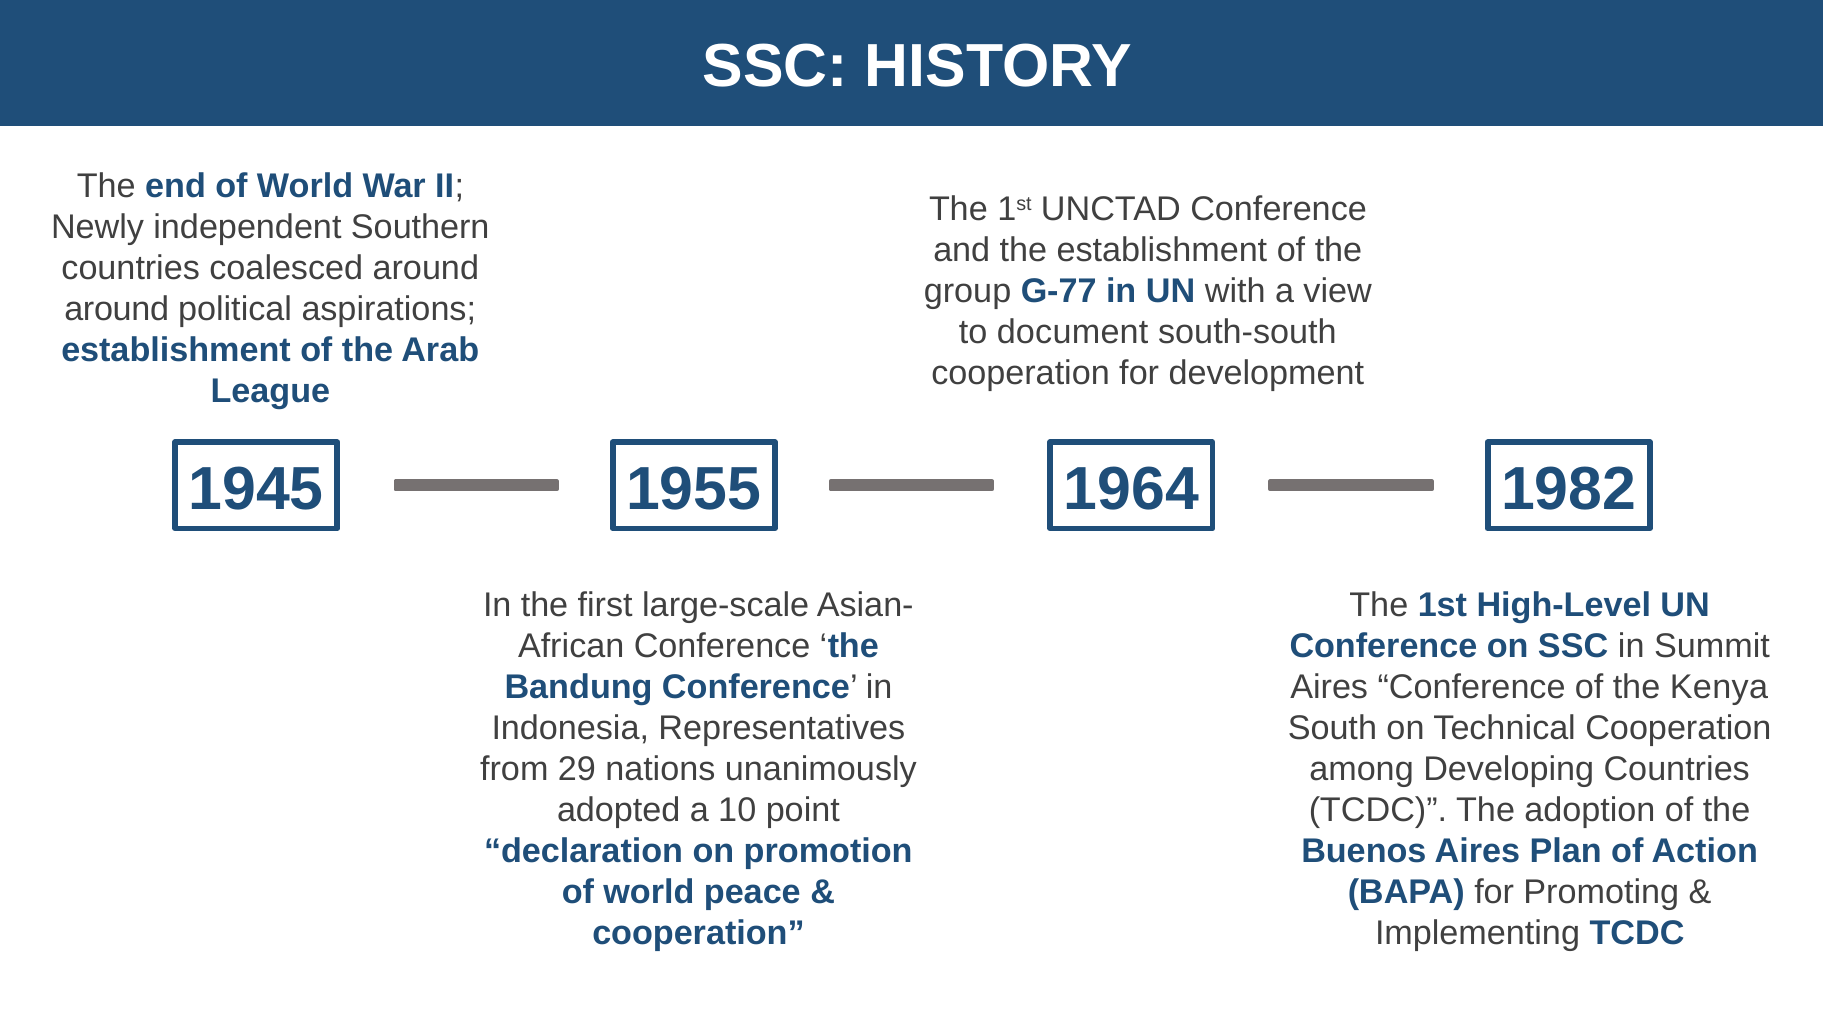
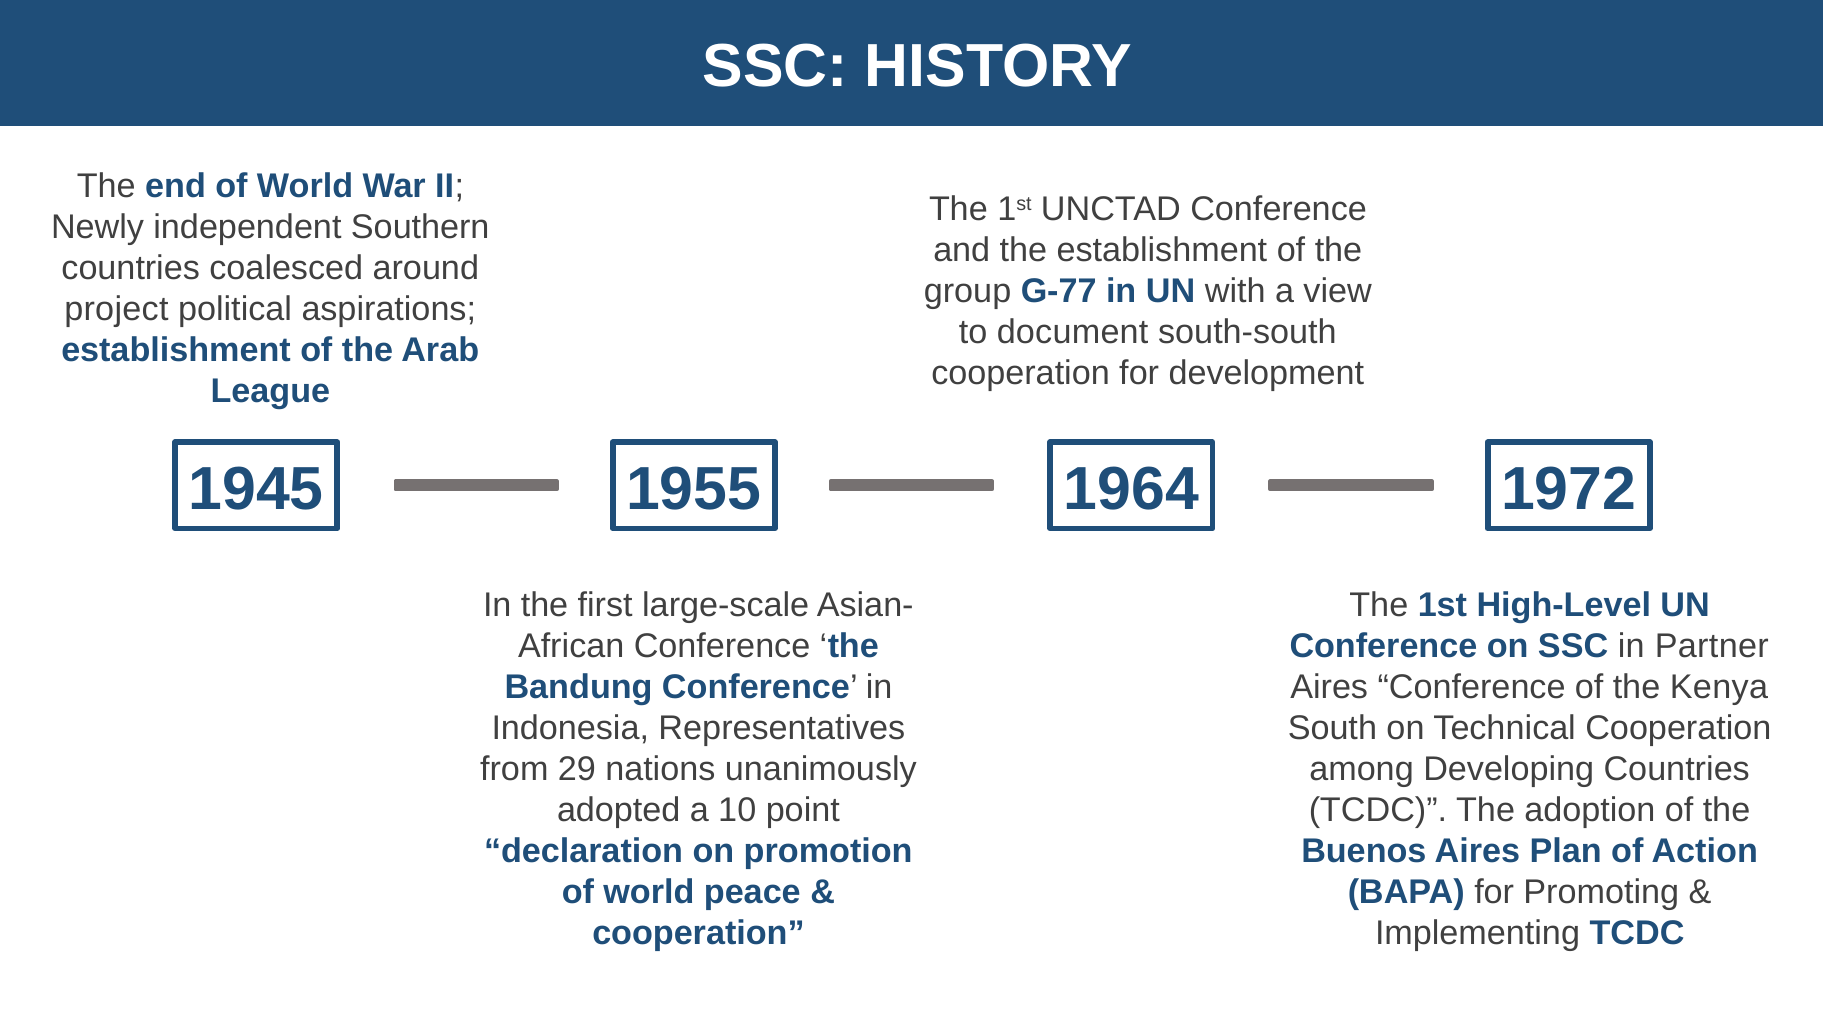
around at (117, 309): around -> project
1982: 1982 -> 1972
Summit: Summit -> Partner
